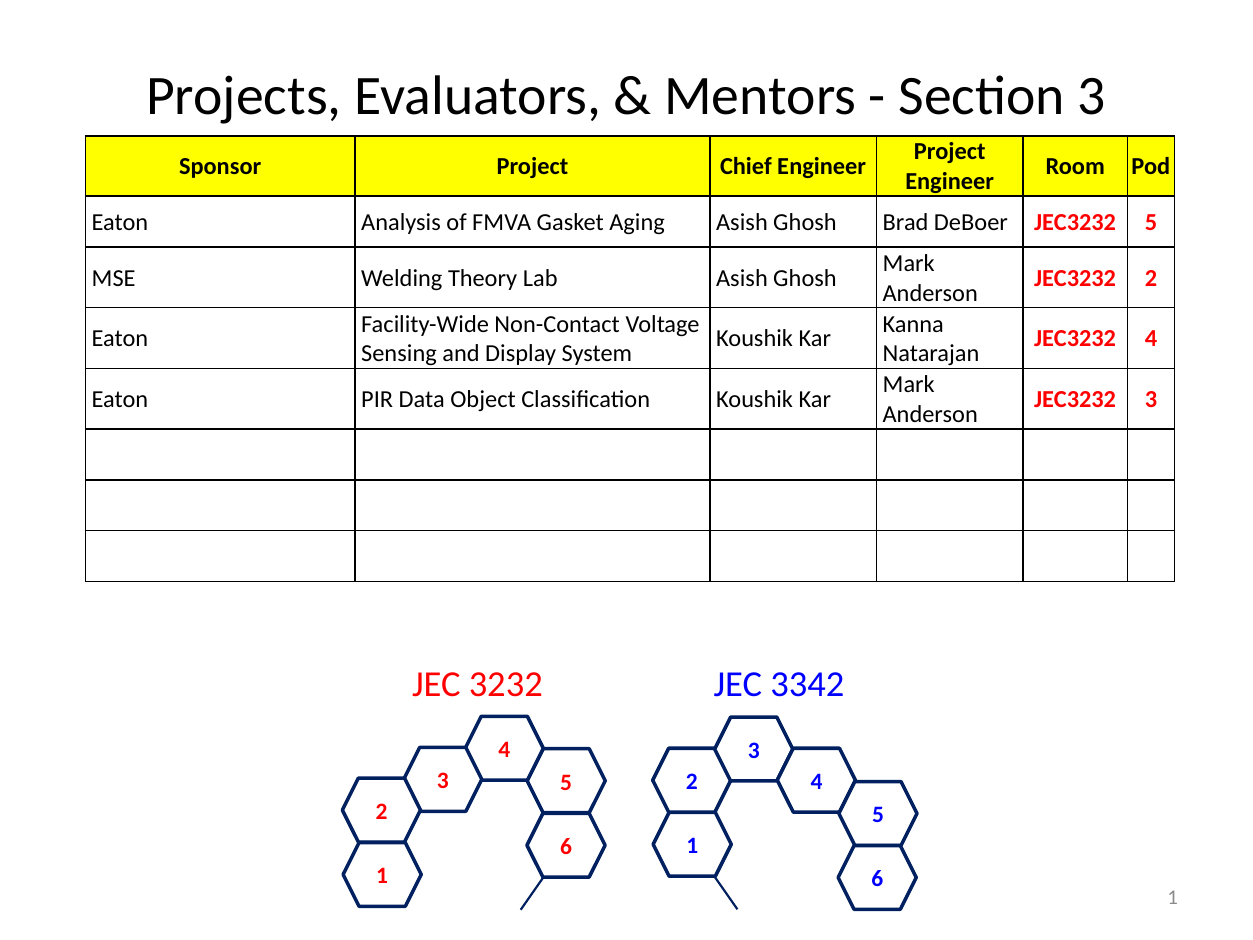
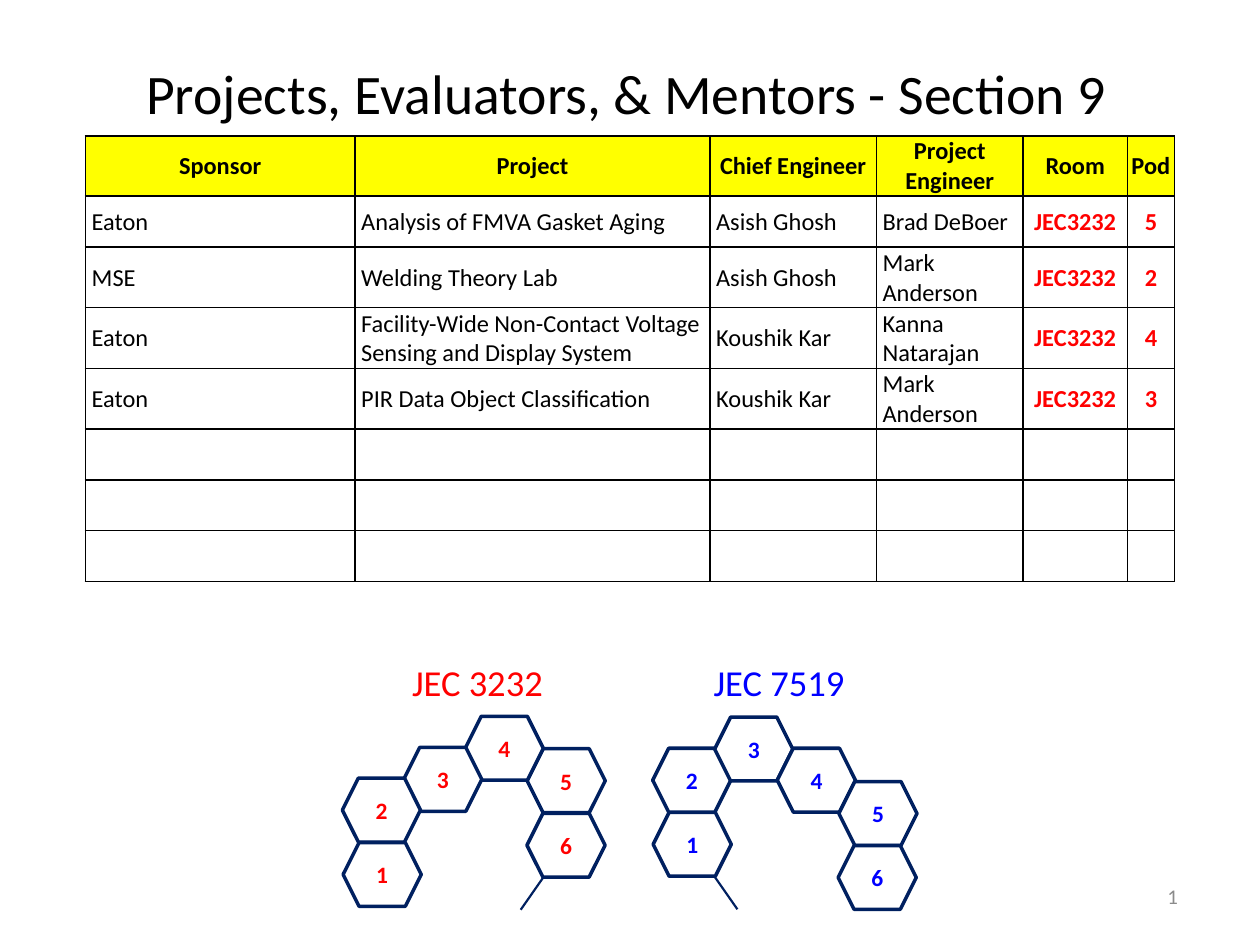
Section 3: 3 -> 9
3342: 3342 -> 7519
